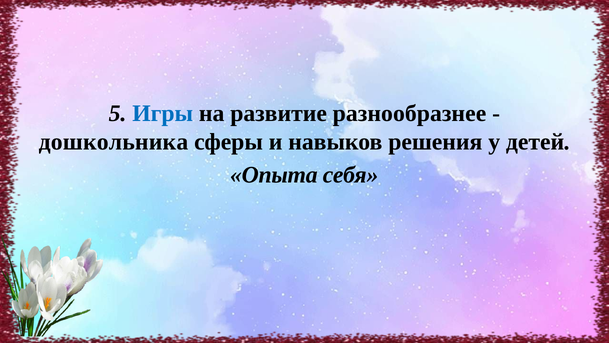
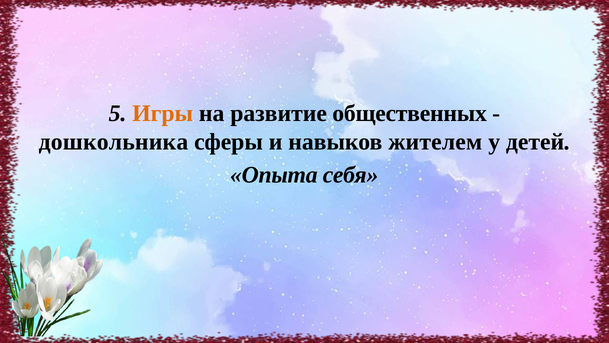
Игры colour: blue -> orange
разнообразнее: разнообразнее -> общественных
решения: решения -> жителем
